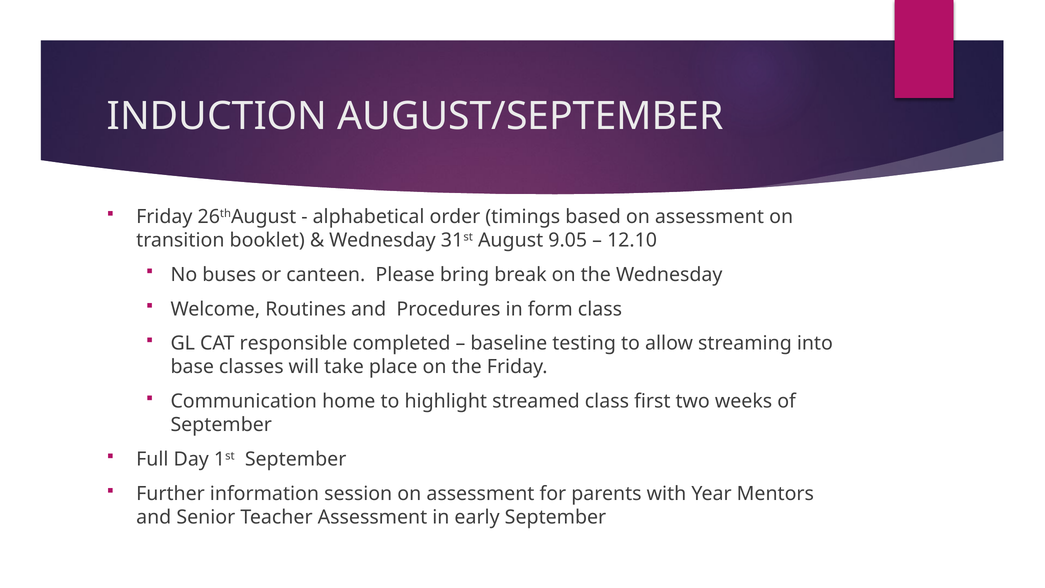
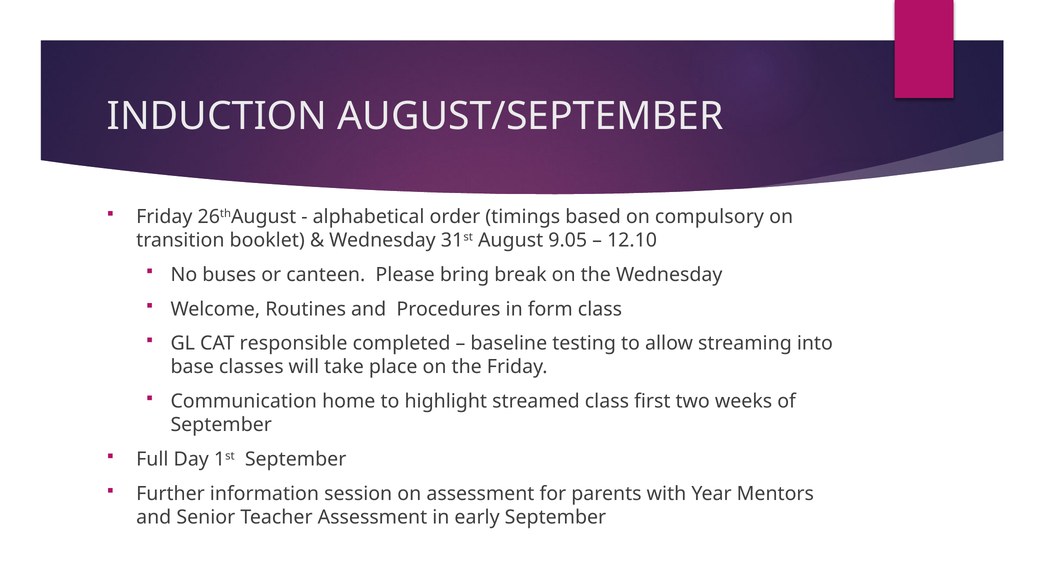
based on assessment: assessment -> compulsory
